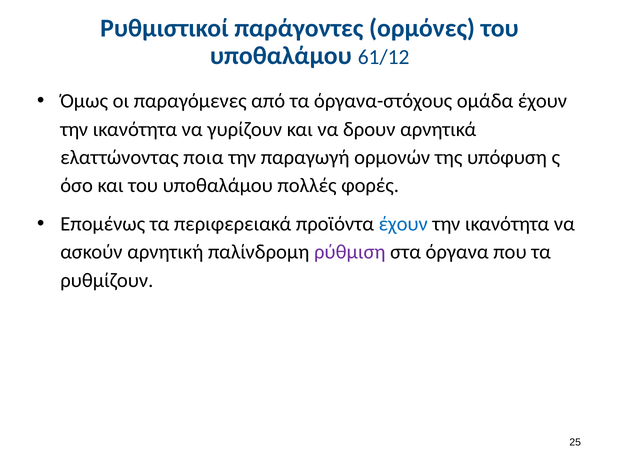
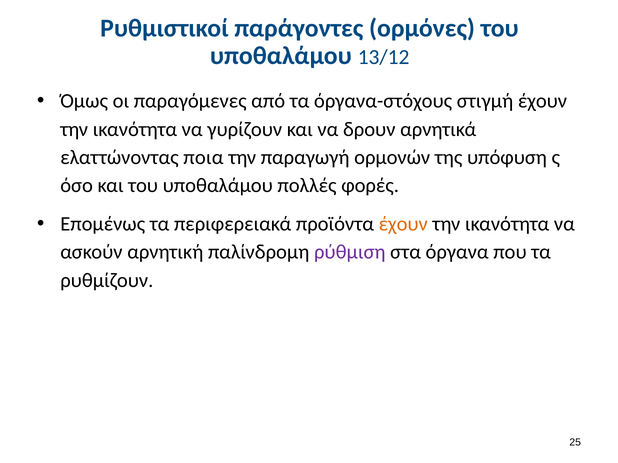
61/12: 61/12 -> 13/12
ομάδα: ομάδα -> στιγμή
έχουν at (403, 224) colour: blue -> orange
